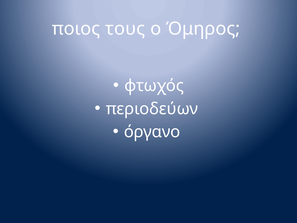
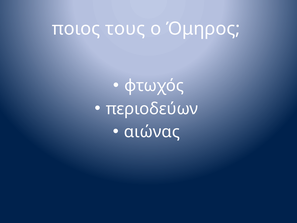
όργανο: όργανο -> αιώνας
